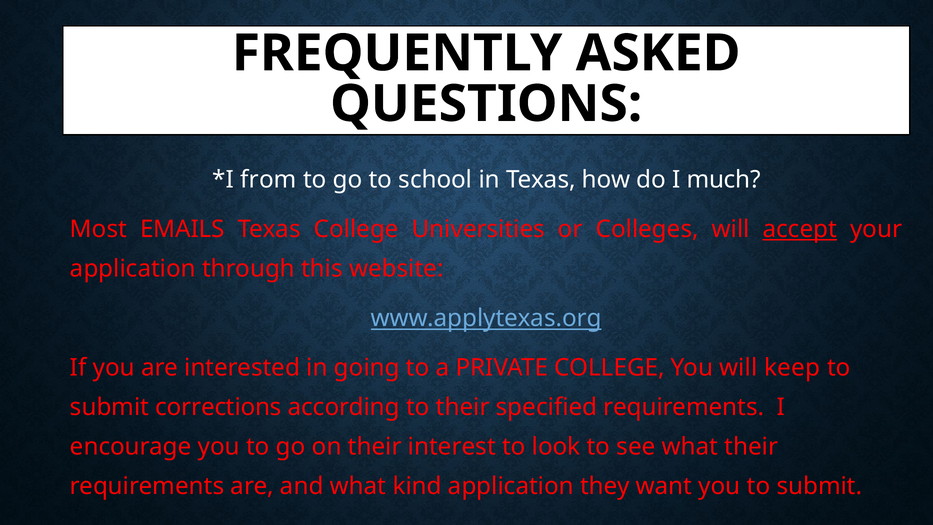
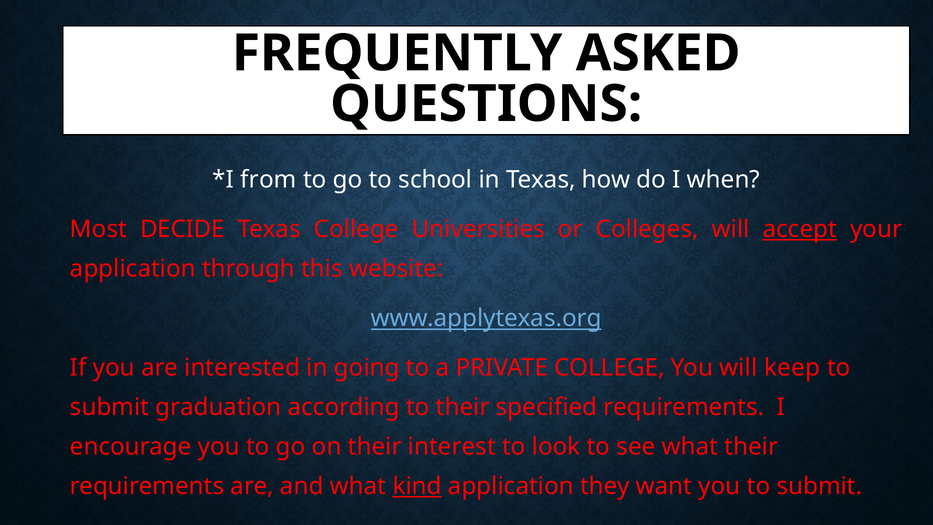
much: much -> when
EMAILS: EMAILS -> DECIDE
corrections: corrections -> graduation
kind underline: none -> present
